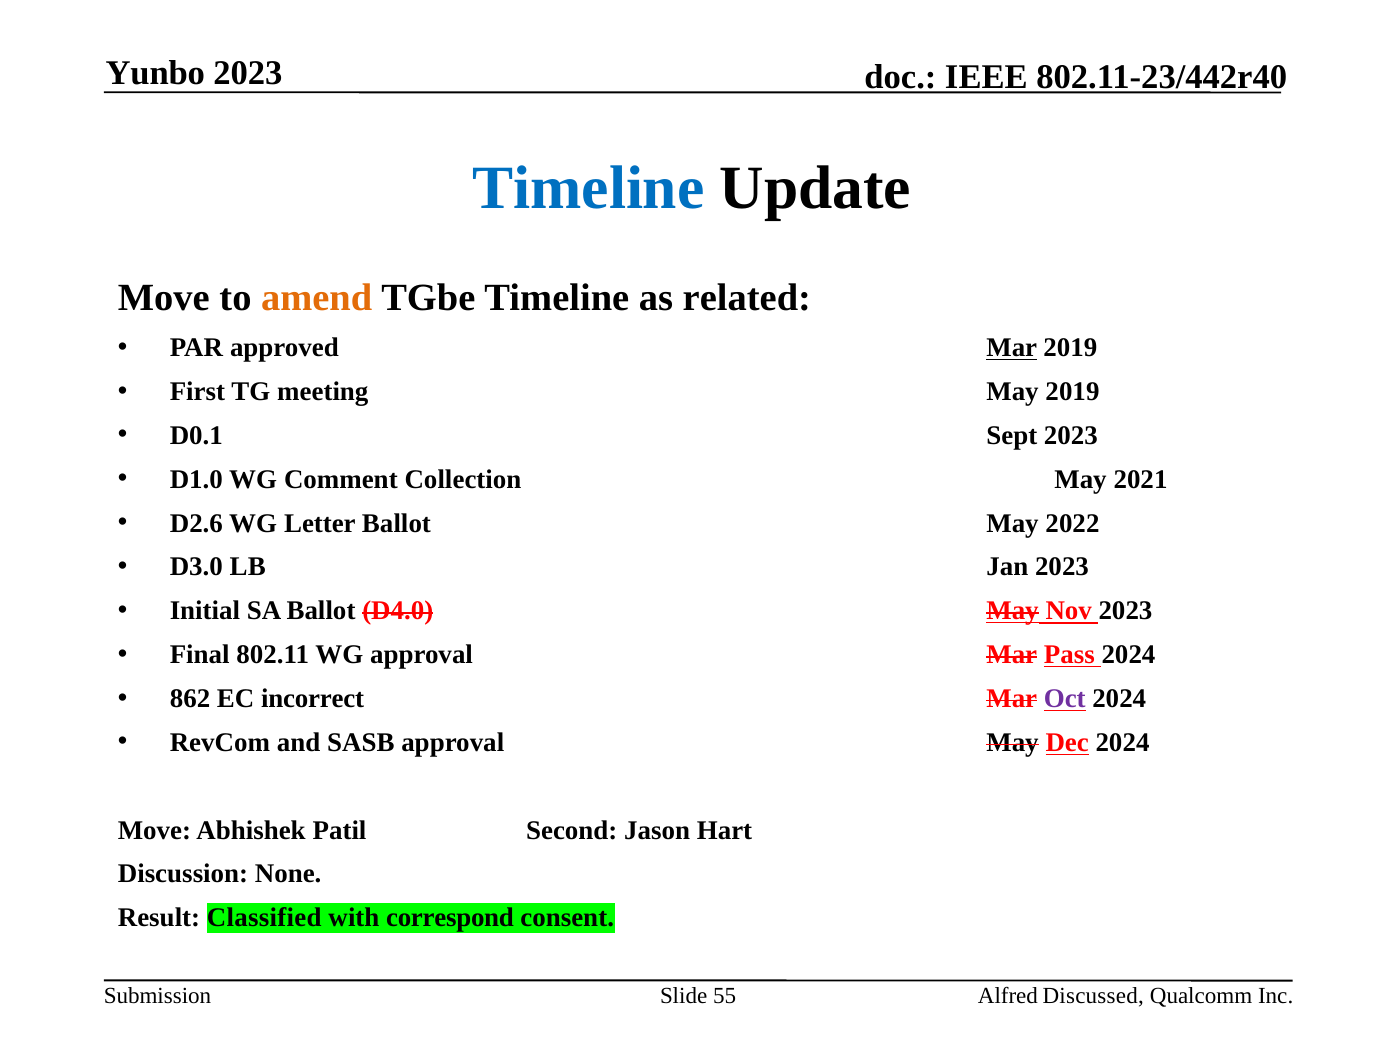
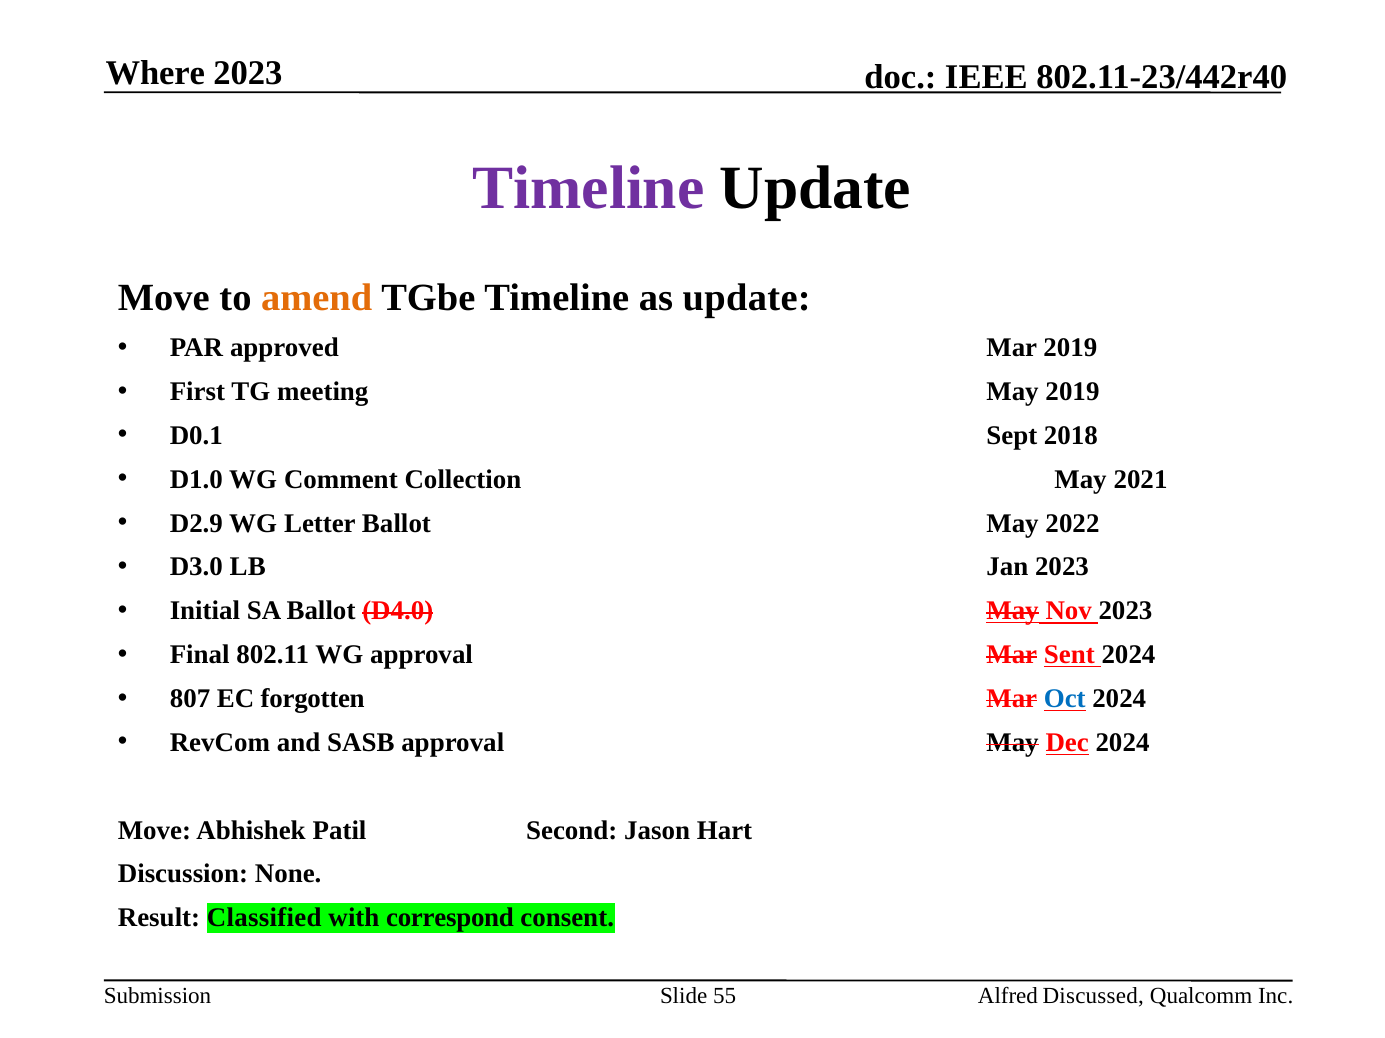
Yunbo: Yunbo -> Where
Timeline at (589, 189) colour: blue -> purple
as related: related -> update
Mar at (1012, 348) underline: present -> none
Sept 2023: 2023 -> 2018
D2.6: D2.6 -> D2.9
Pass: Pass -> Sent
862: 862 -> 807
incorrect: incorrect -> forgotten
Oct colour: purple -> blue
